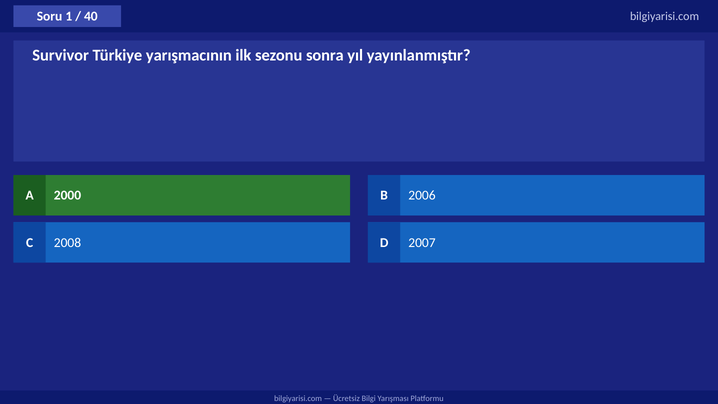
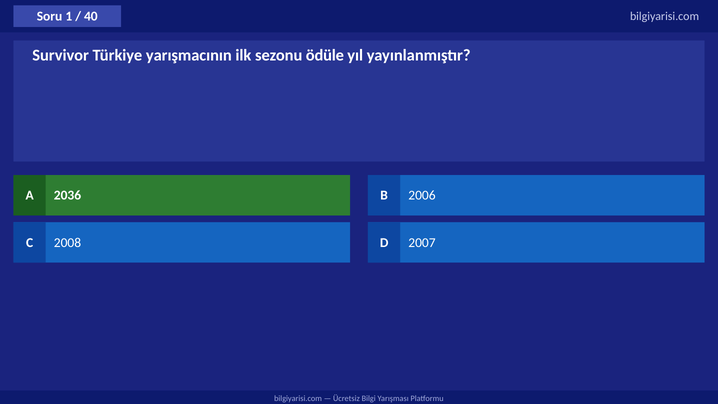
sonra: sonra -> ödüle
2000: 2000 -> 2036
